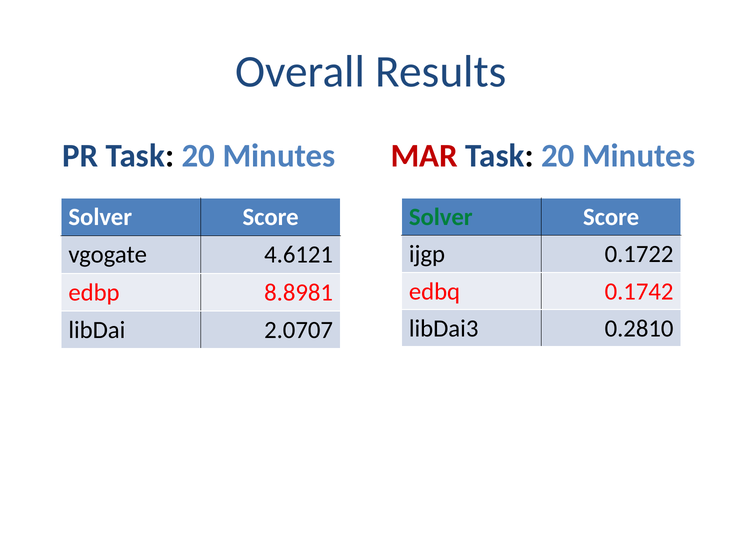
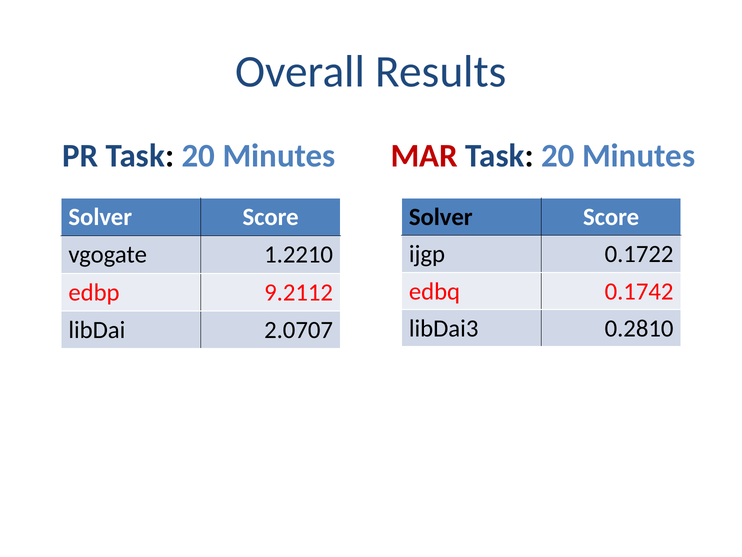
Solver at (441, 217) colour: green -> black
4.6121: 4.6121 -> 1.2210
8.8981: 8.8981 -> 9.2112
